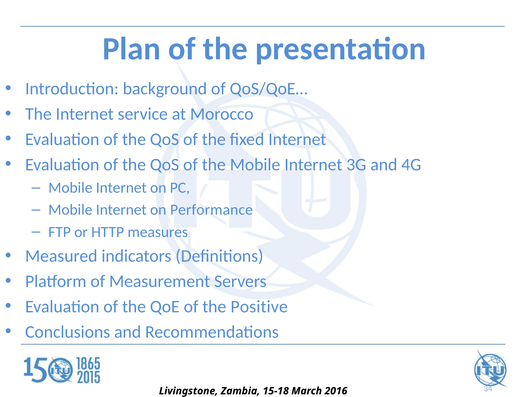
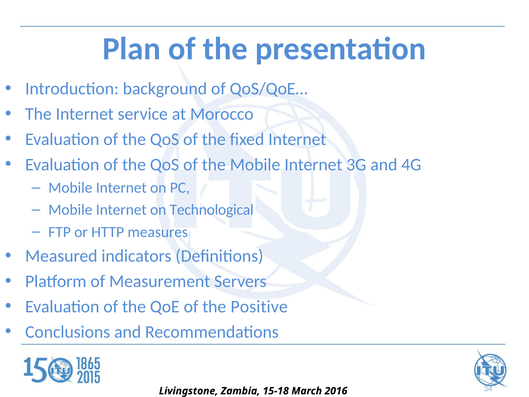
Performance: Performance -> Technological
